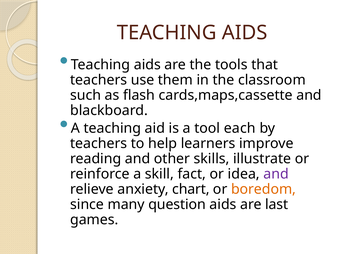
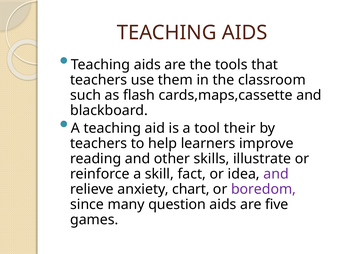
each: each -> their
boredom colour: orange -> purple
last: last -> five
